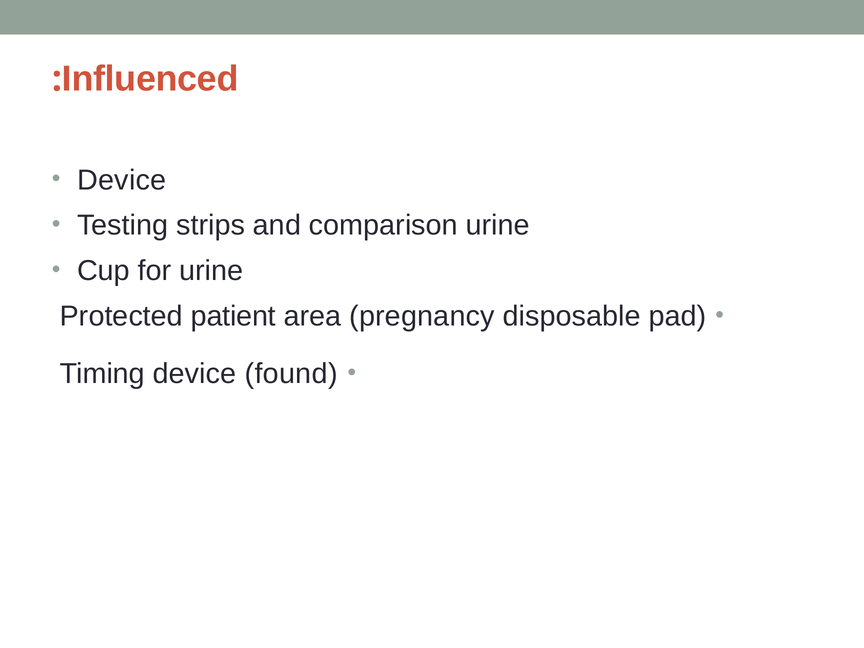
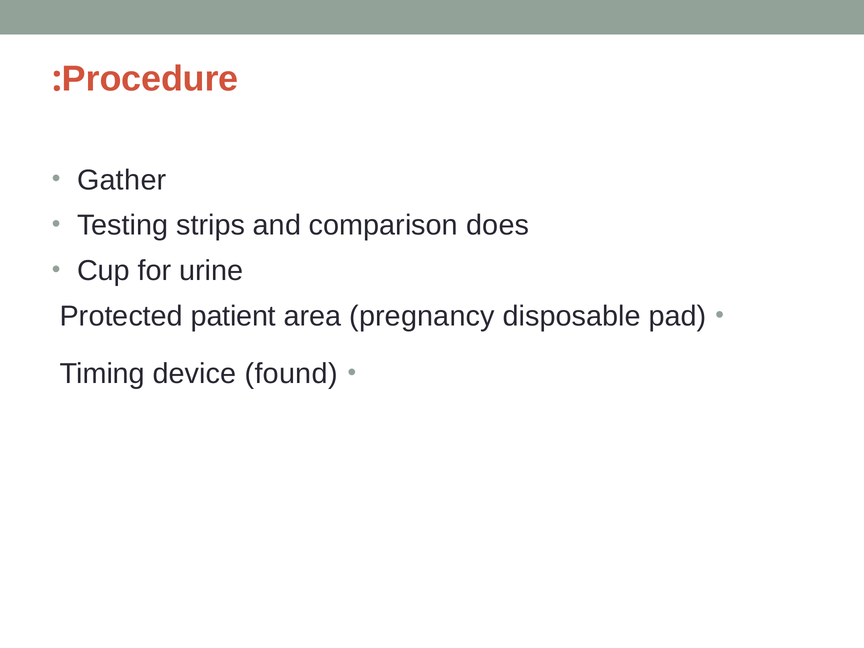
Influenced: Influenced -> Procedure
Device at (122, 180): Device -> Gather
comparison urine: urine -> does
